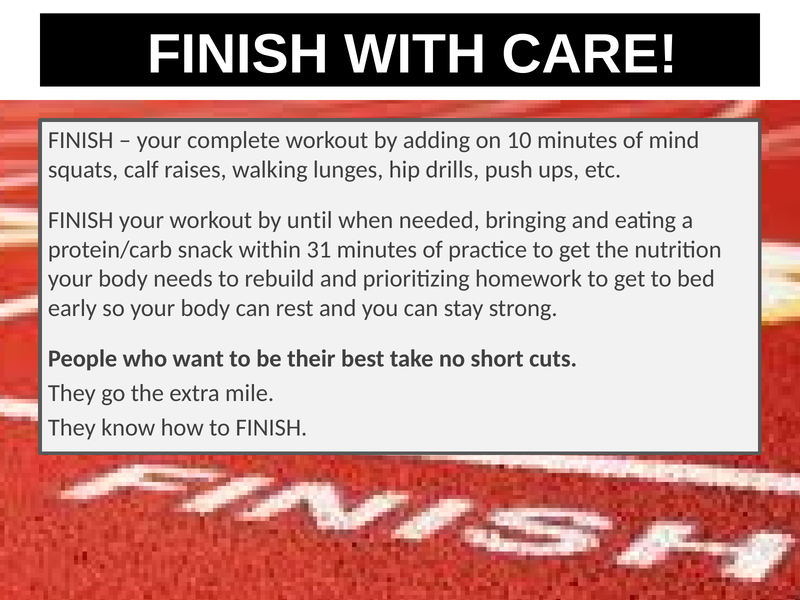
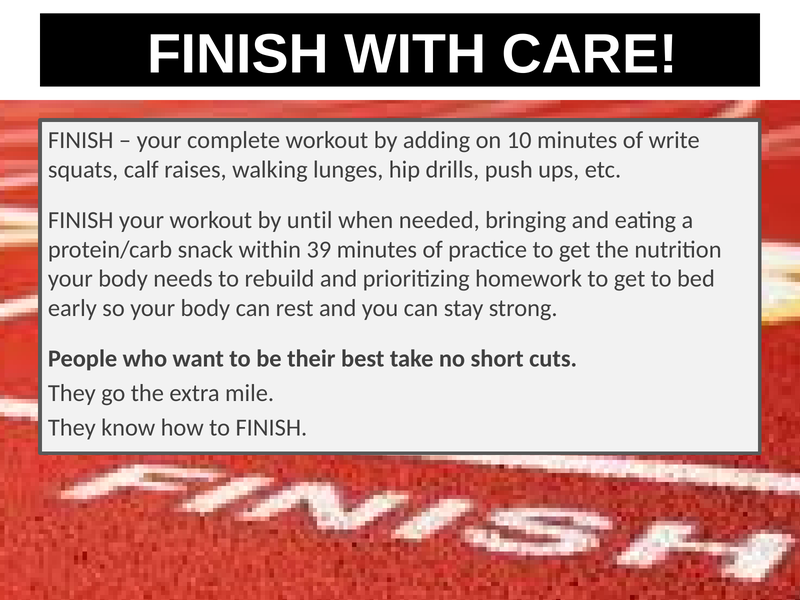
mind: mind -> write
31: 31 -> 39
